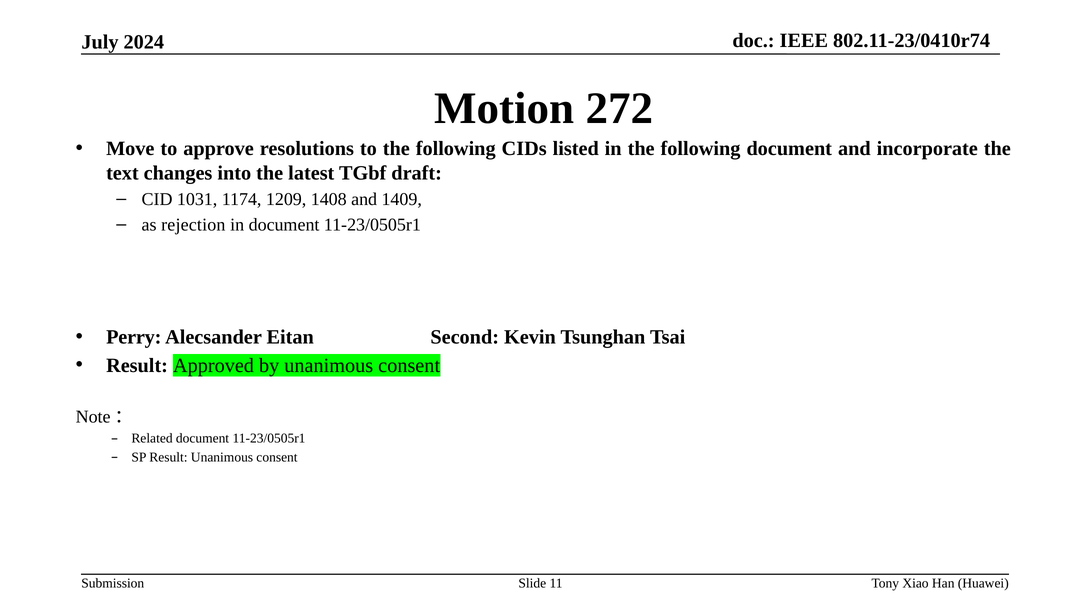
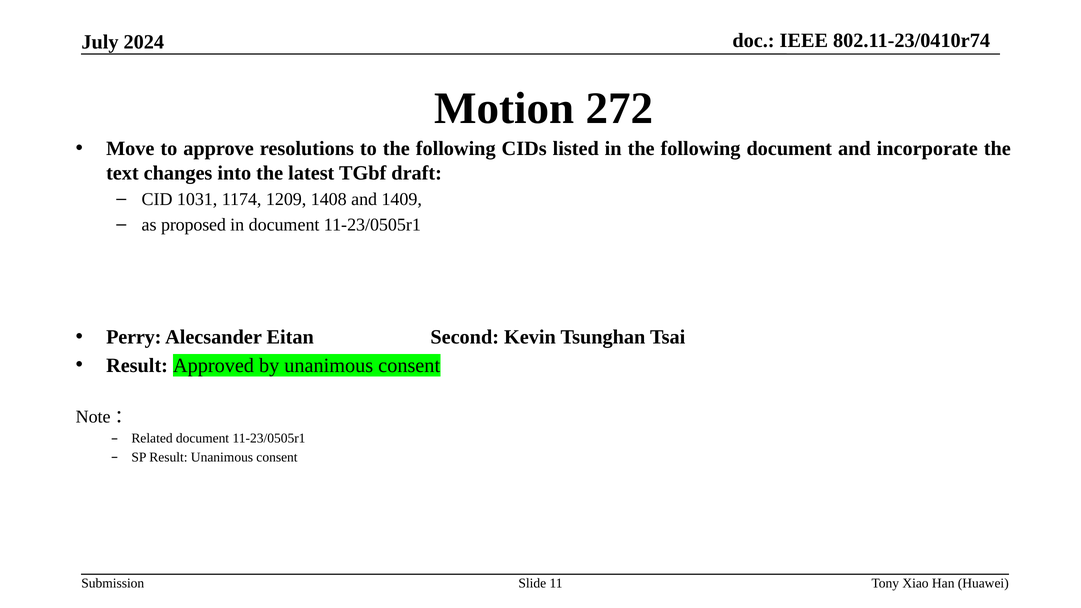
rejection: rejection -> proposed
